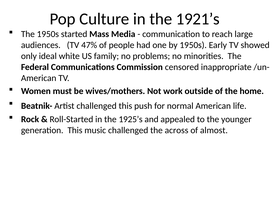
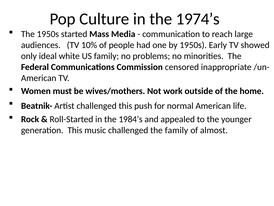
1921’s: 1921’s -> 1974’s
47%: 47% -> 10%
1925’s: 1925’s -> 1984’s
the across: across -> family
